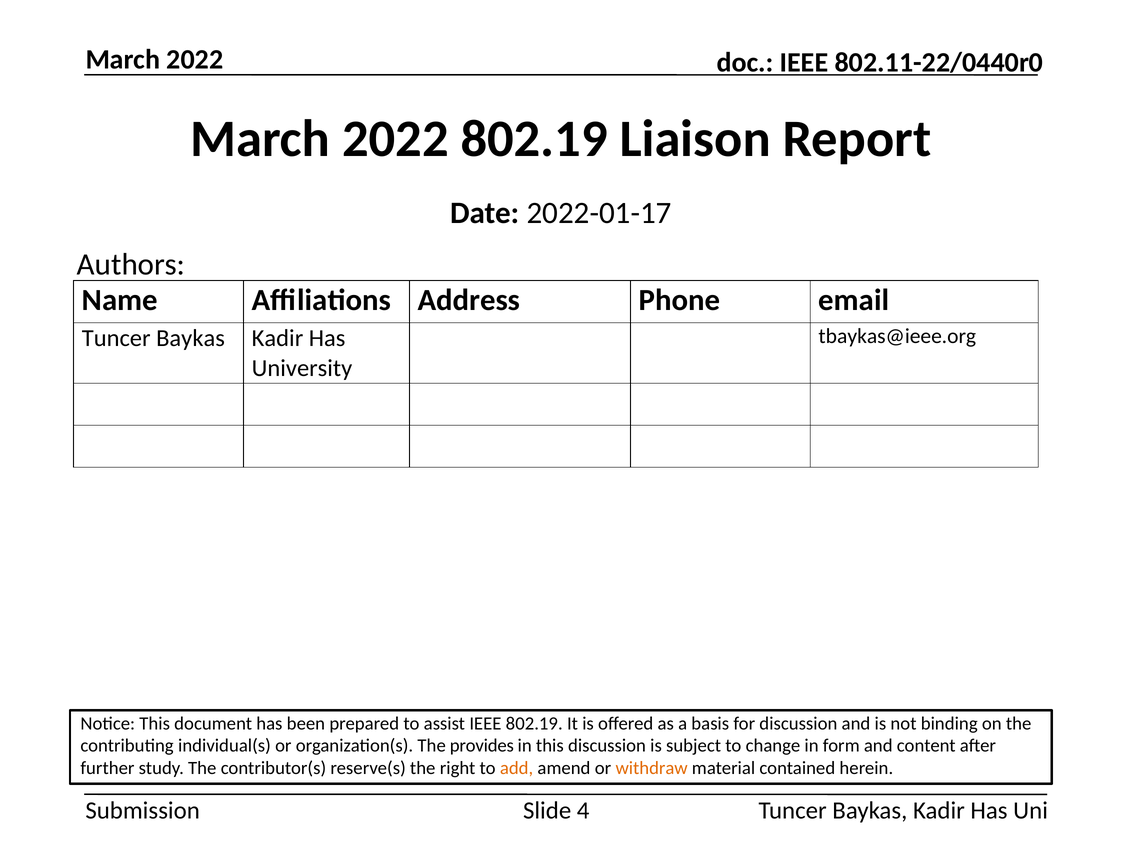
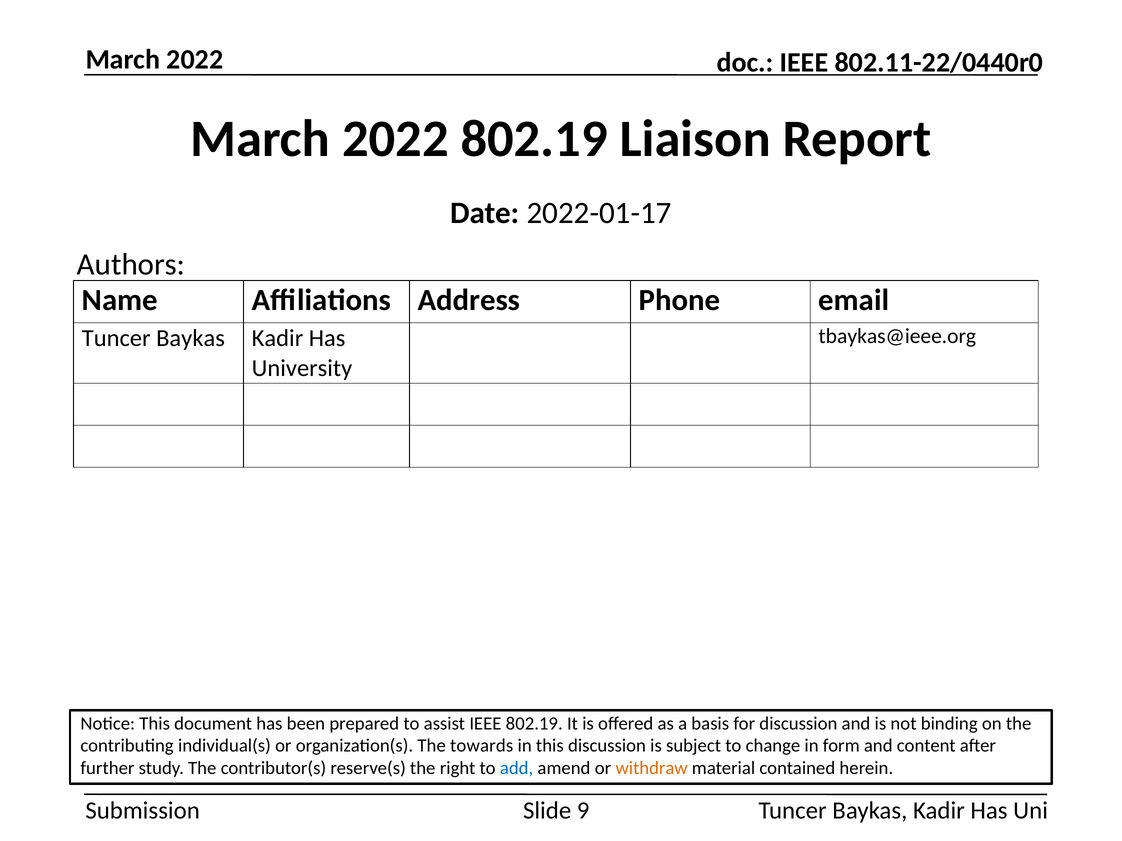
provides: provides -> towards
add colour: orange -> blue
4: 4 -> 9
